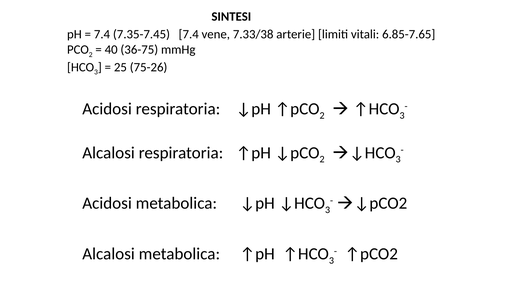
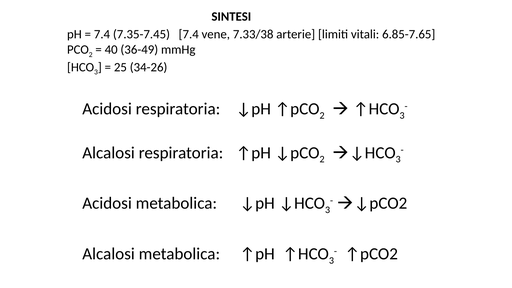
36-75: 36-75 -> 36-49
75-26: 75-26 -> 34-26
